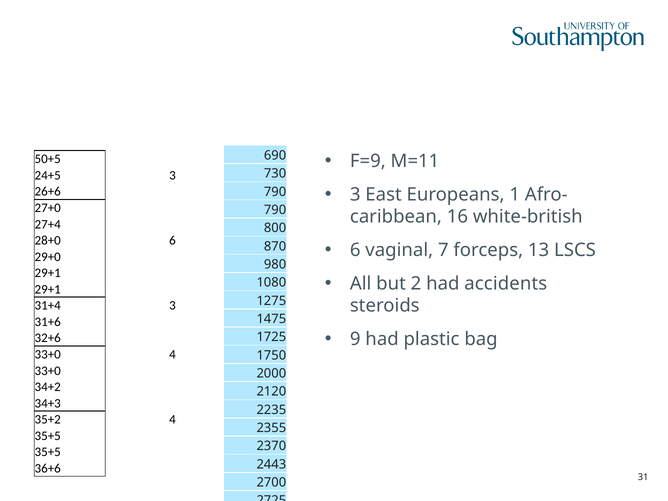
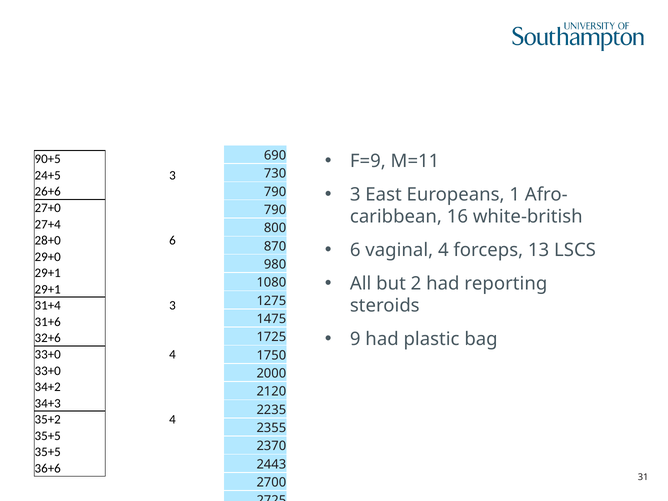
50+5: 50+5 -> 90+5
vaginal 7: 7 -> 4
accidents: accidents -> reporting
